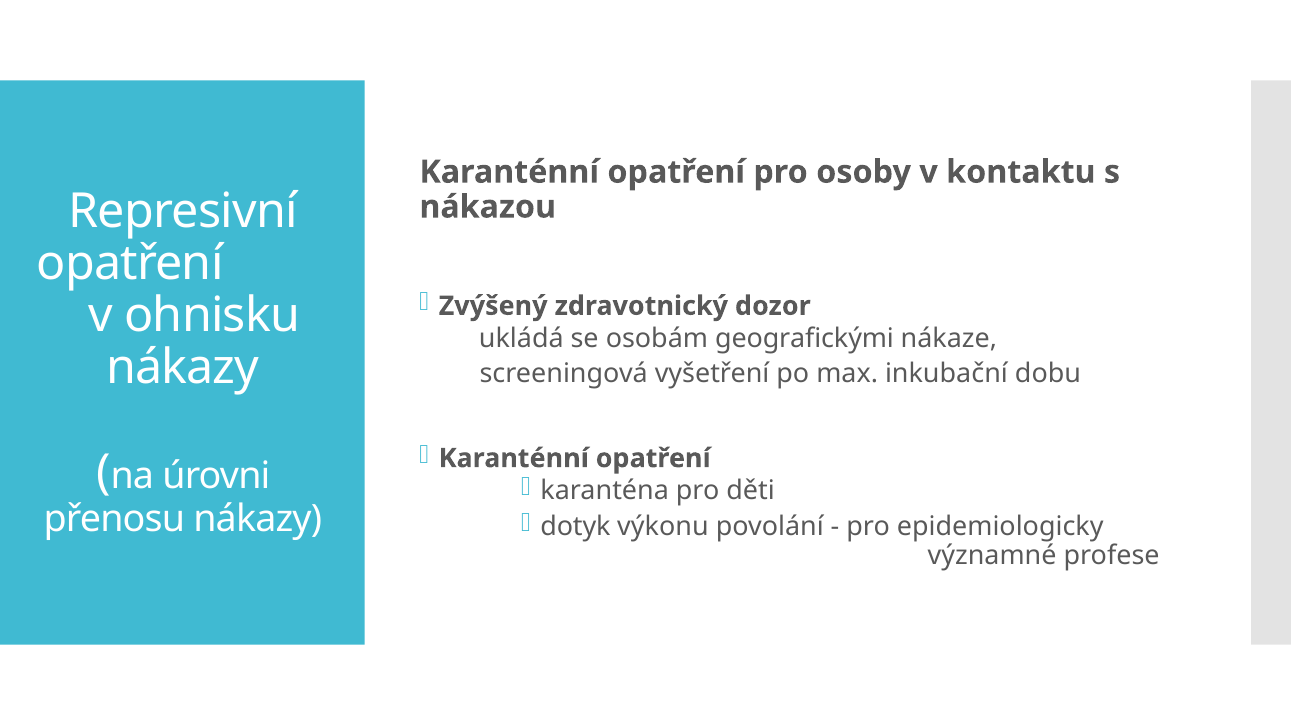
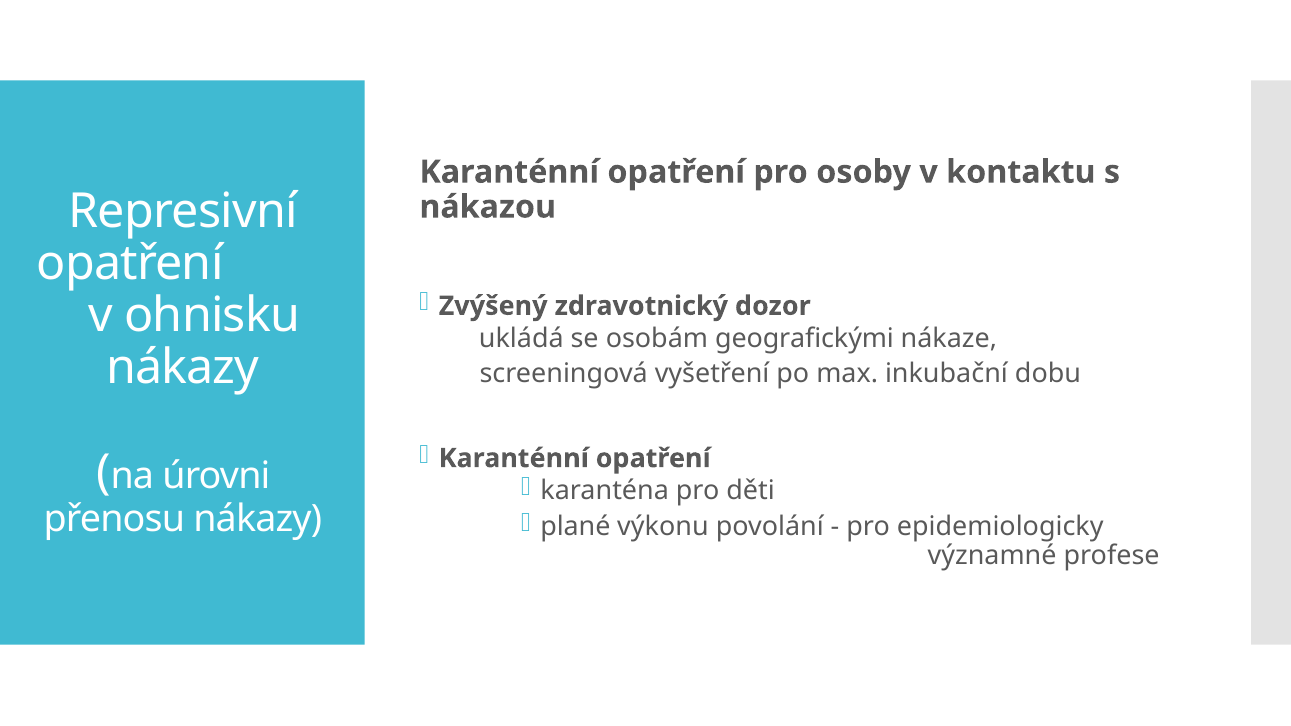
dotyk: dotyk -> plané
